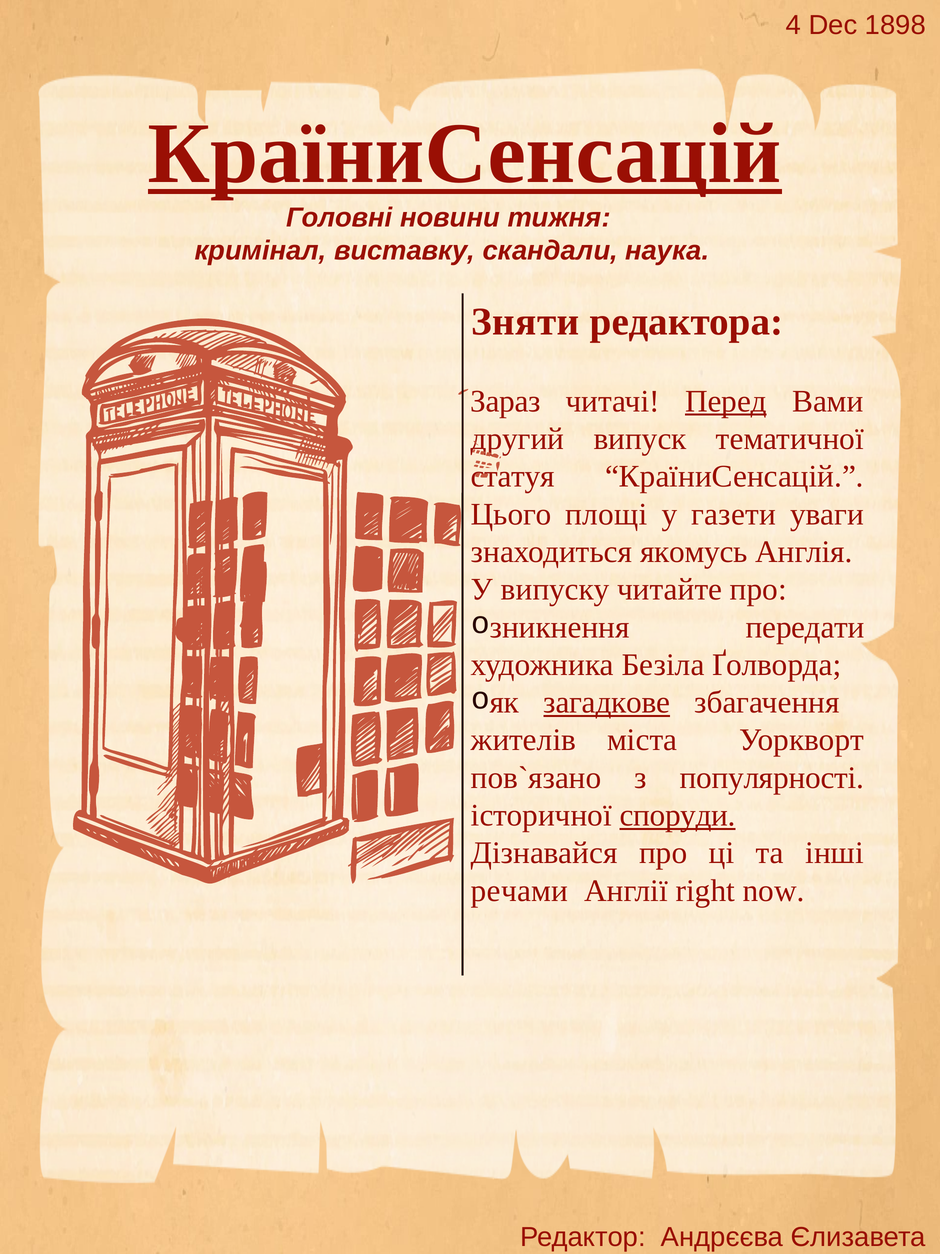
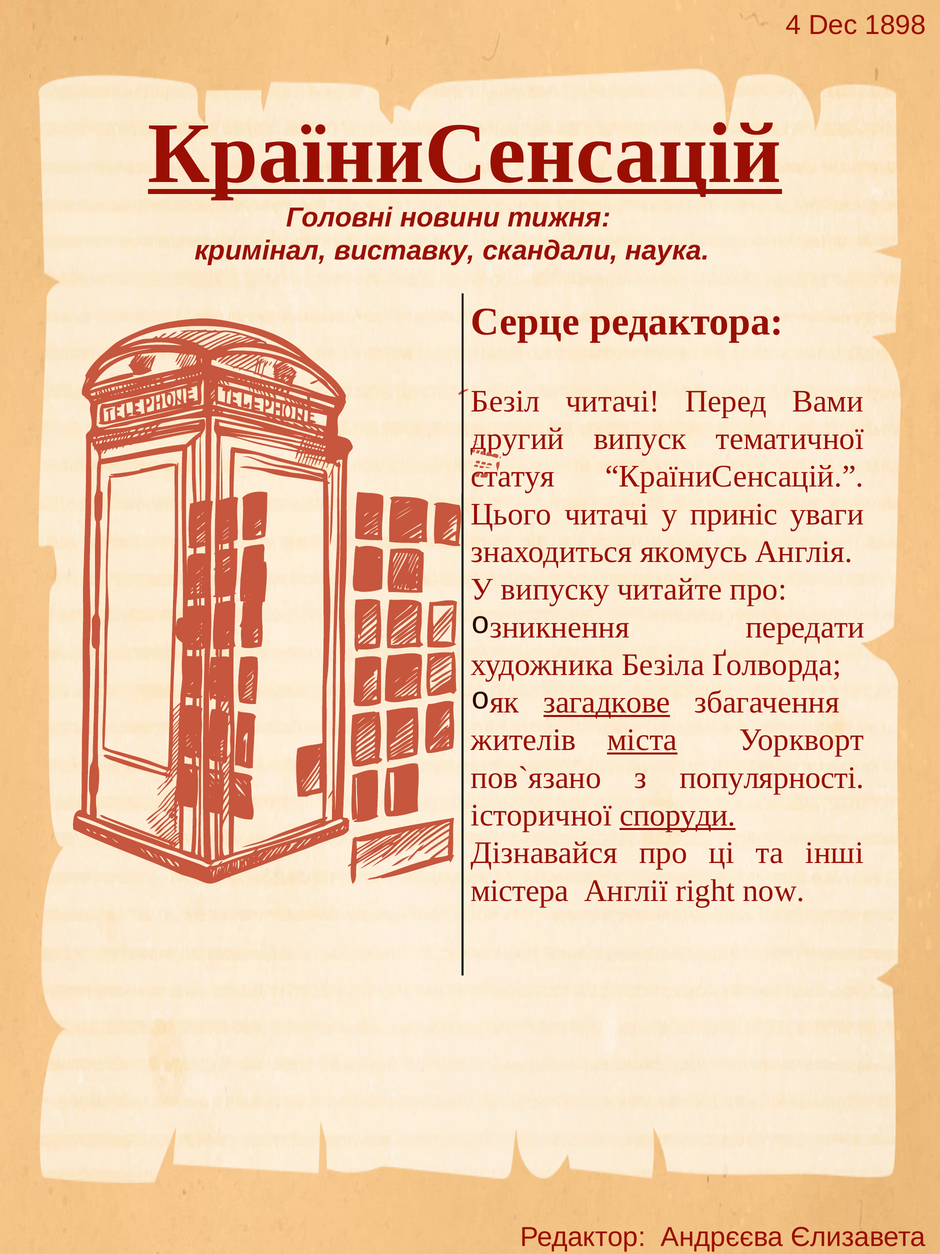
Зняти: Зняти -> Серце
Зараз: Зараз -> Безіл
Перед underline: present -> none
Цього площі: площі -> читачі
газети: газети -> приніс
міста underline: none -> present
речами: речами -> містера
